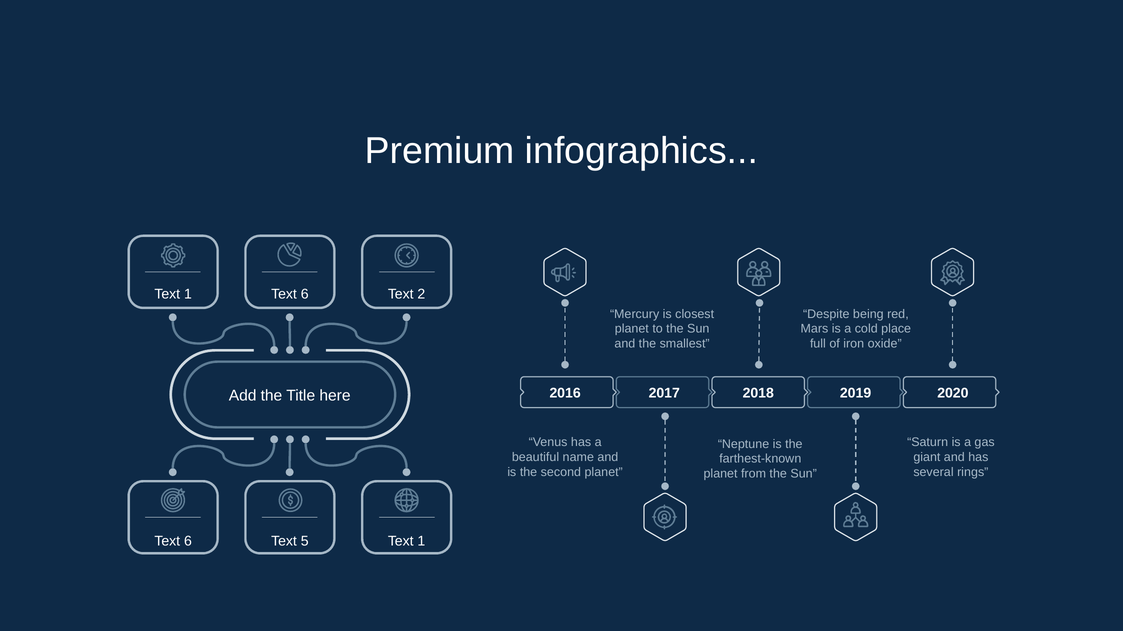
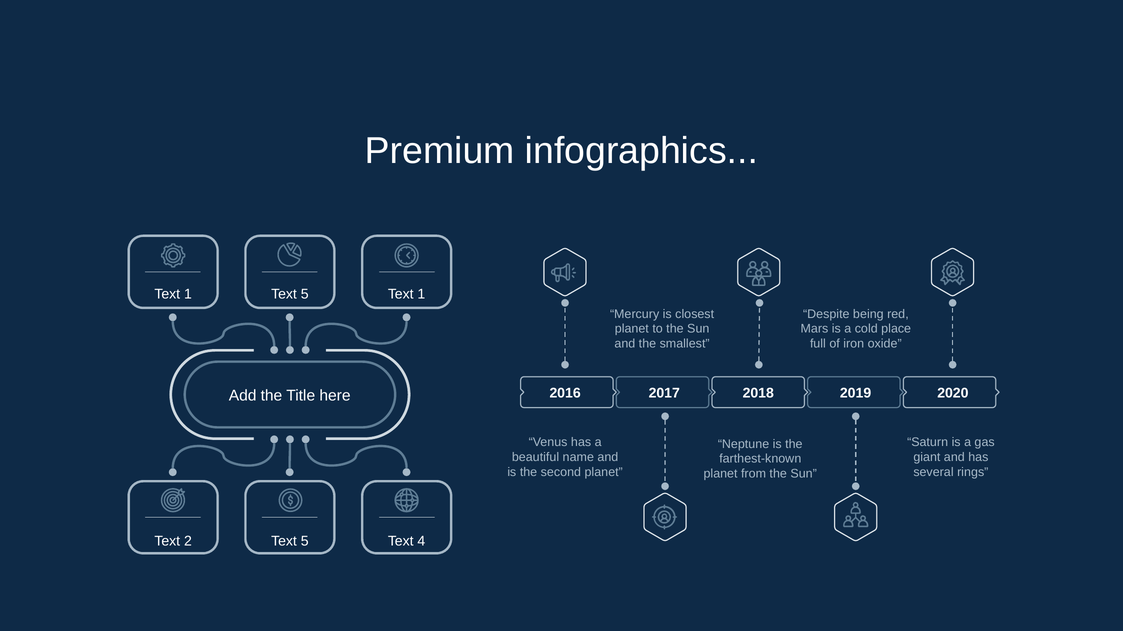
1 Text 6: 6 -> 5
2 at (421, 295): 2 -> 1
6 at (188, 542): 6 -> 2
5 Text 1: 1 -> 4
